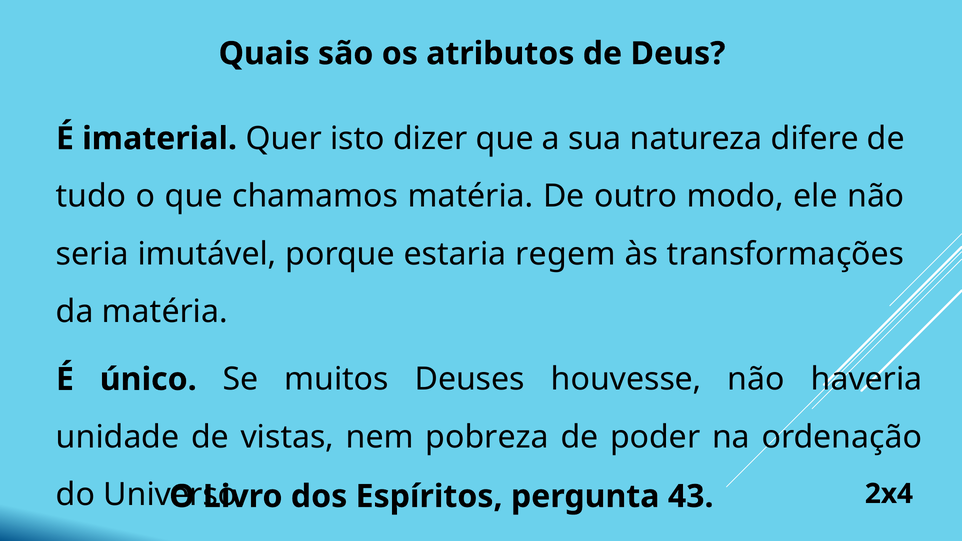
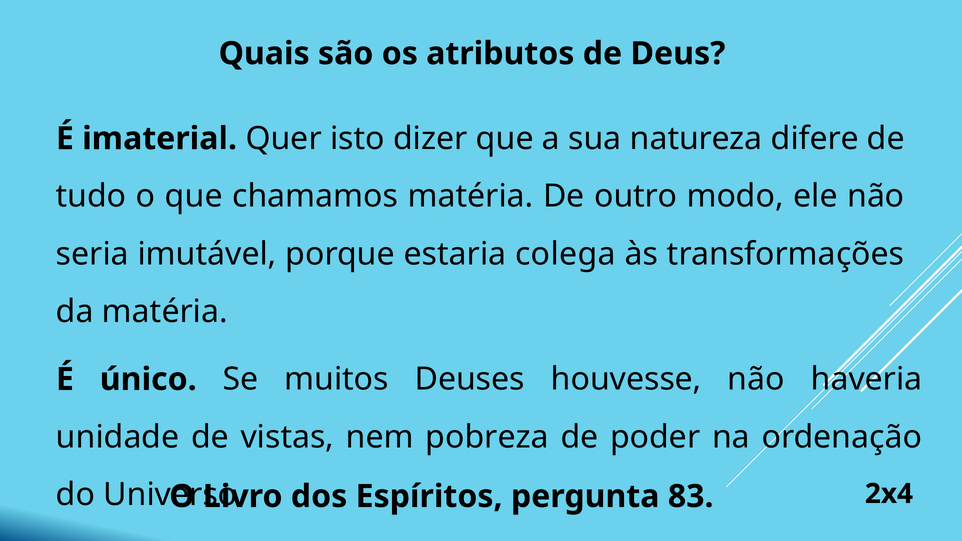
regem: regem -> colega
43: 43 -> 83
